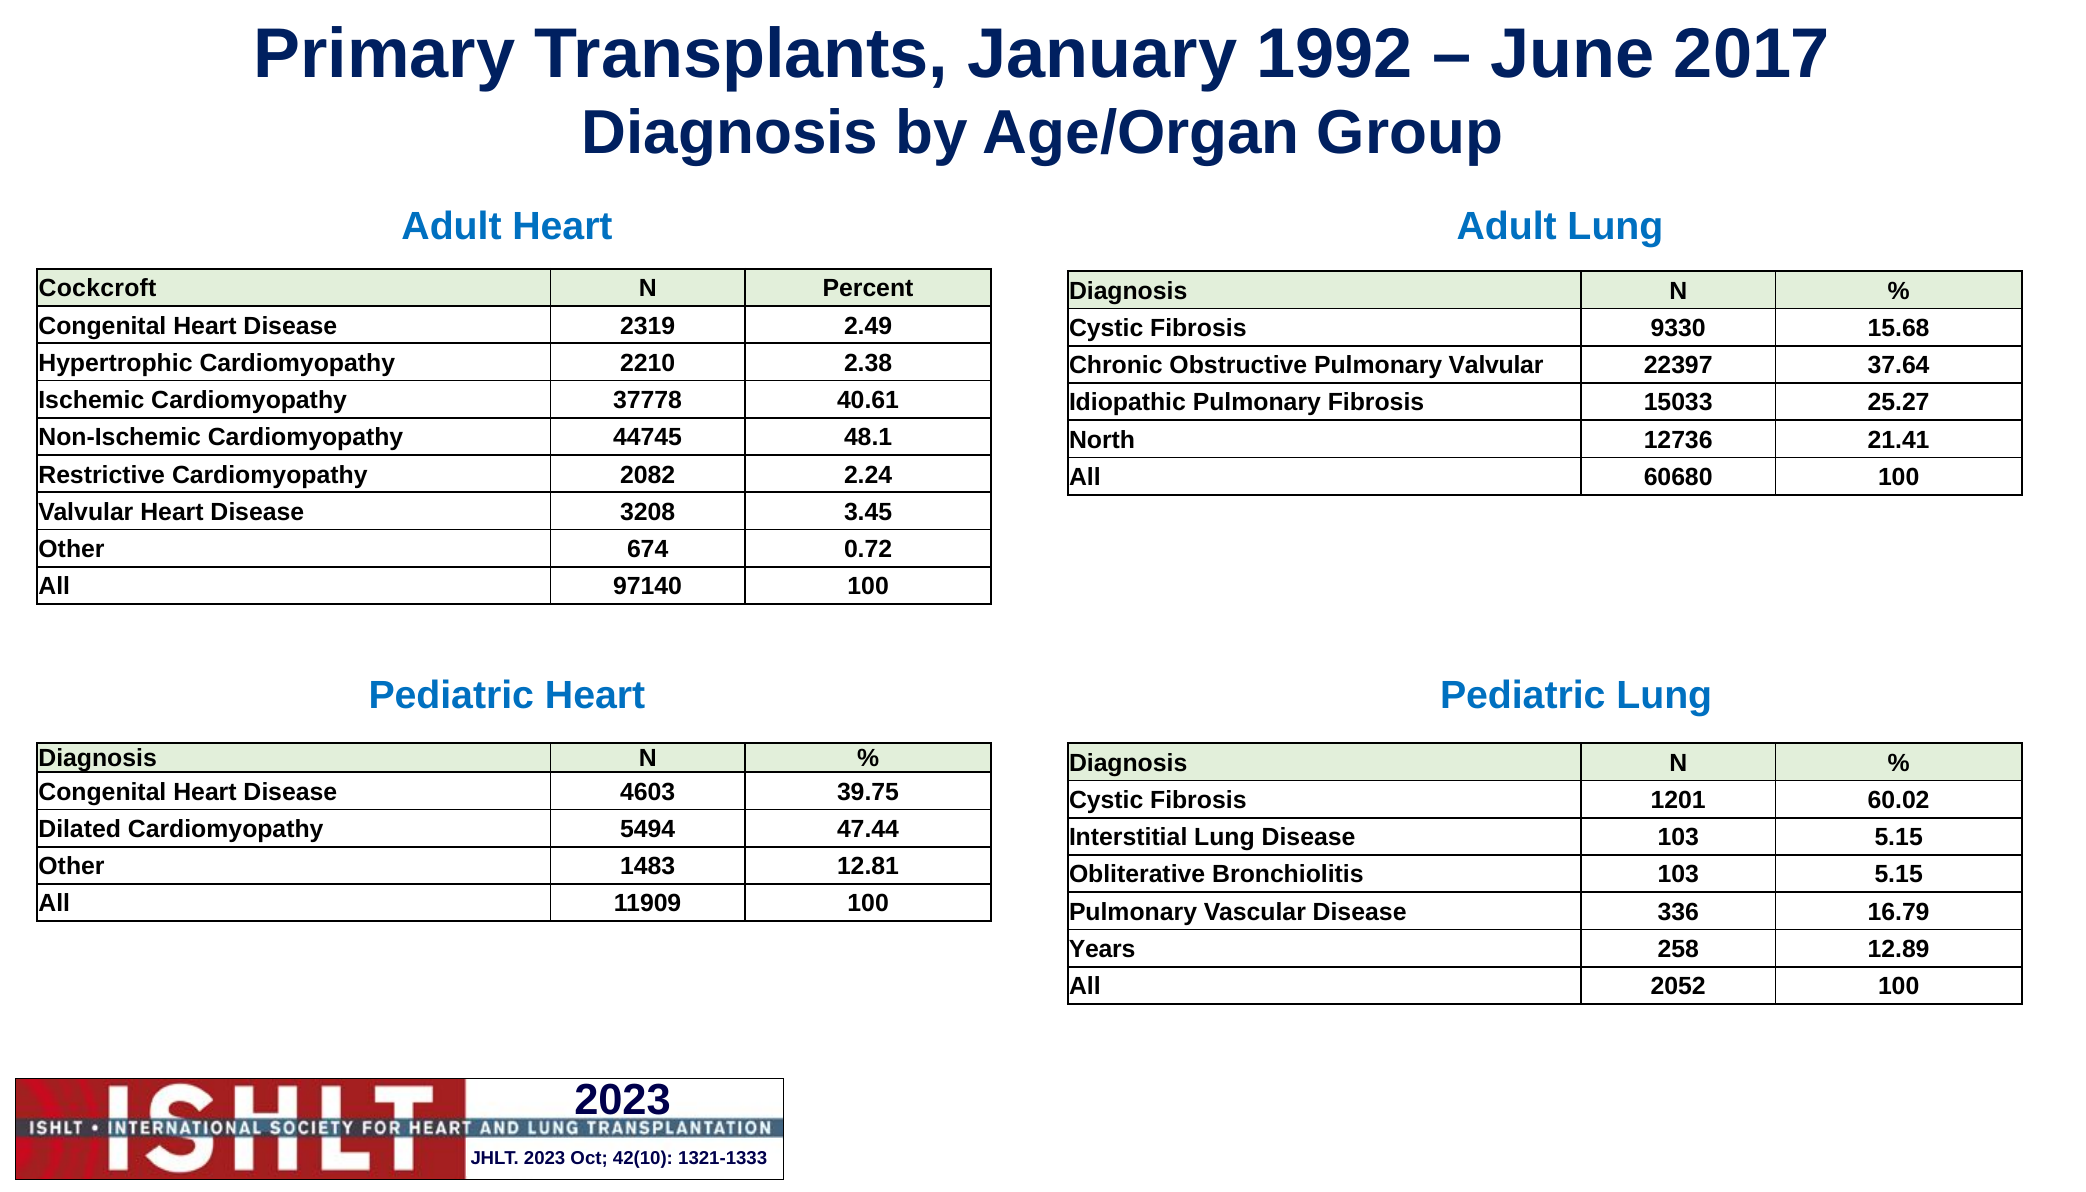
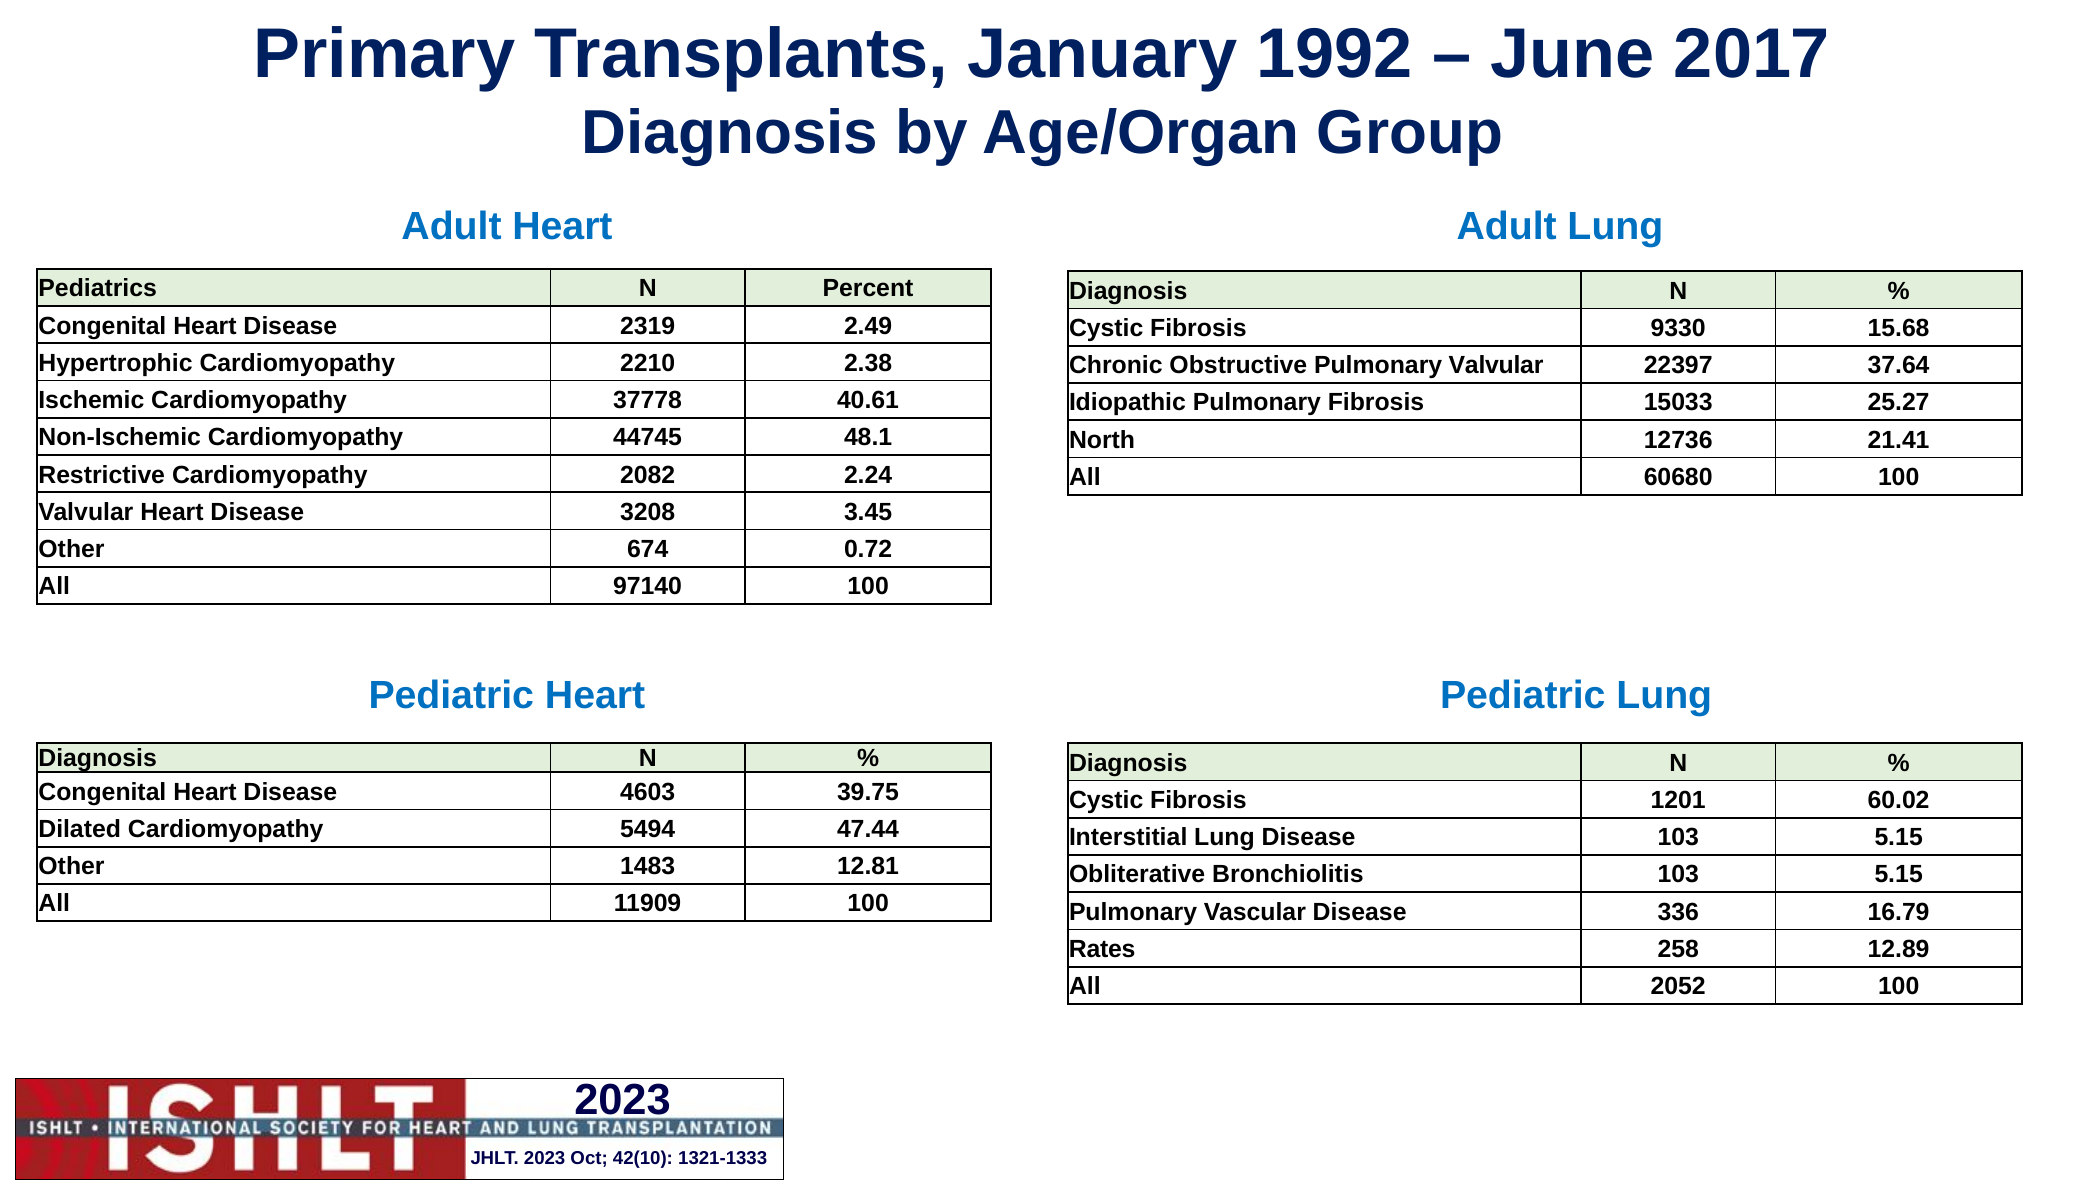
Cockcroft: Cockcroft -> Pediatrics
Years: Years -> Rates
